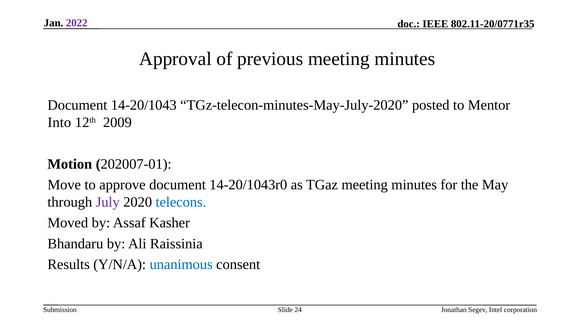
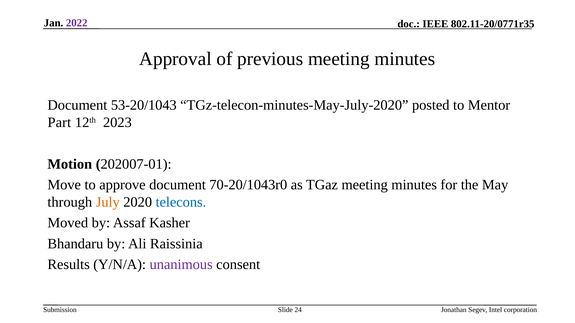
14-20/1043: 14-20/1043 -> 53-20/1043
Into: Into -> Part
2009: 2009 -> 2023
14-20/1043r0: 14-20/1043r0 -> 70-20/1043r0
July colour: purple -> orange
unanimous colour: blue -> purple
